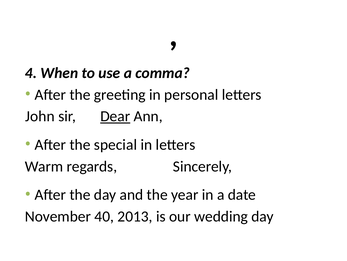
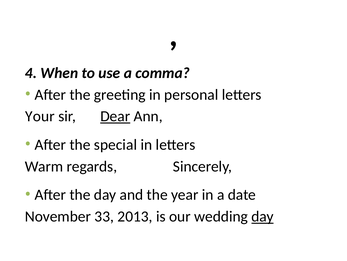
John: John -> Your
40: 40 -> 33
day at (263, 216) underline: none -> present
